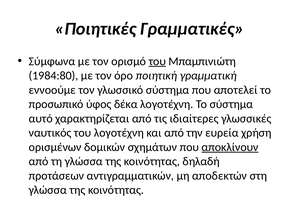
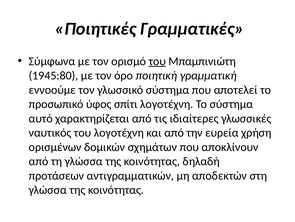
1984:80: 1984:80 -> 1945:80
δέκα: δέκα -> σπίτι
αποκλίνουν underline: present -> none
